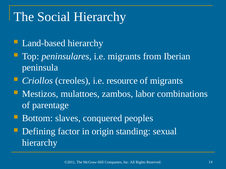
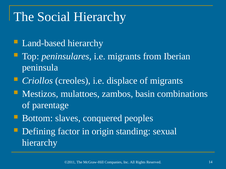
resource: resource -> displace
labor: labor -> basin
